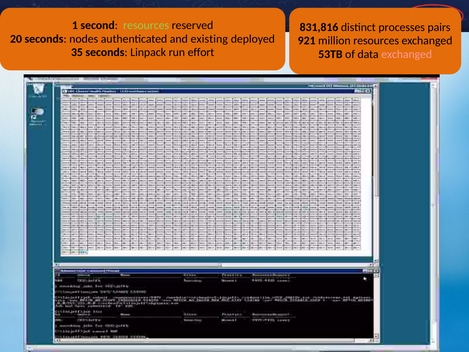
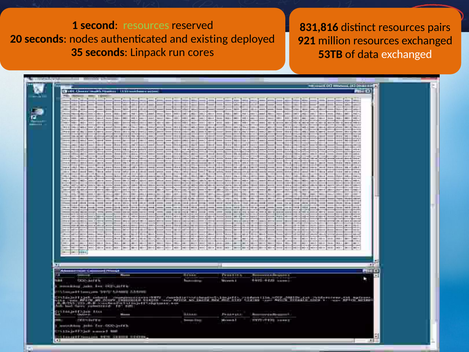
distinct processes: processes -> resources
effort: effort -> cores
exchanged at (407, 54) colour: pink -> white
